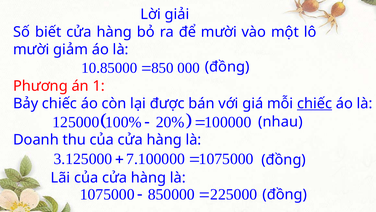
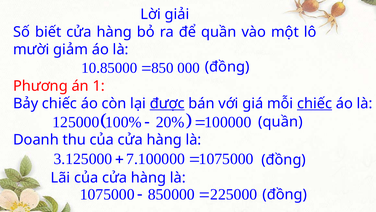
để mười: mười -> quần
được underline: none -> present
nhau at (280, 121): nhau -> quần
